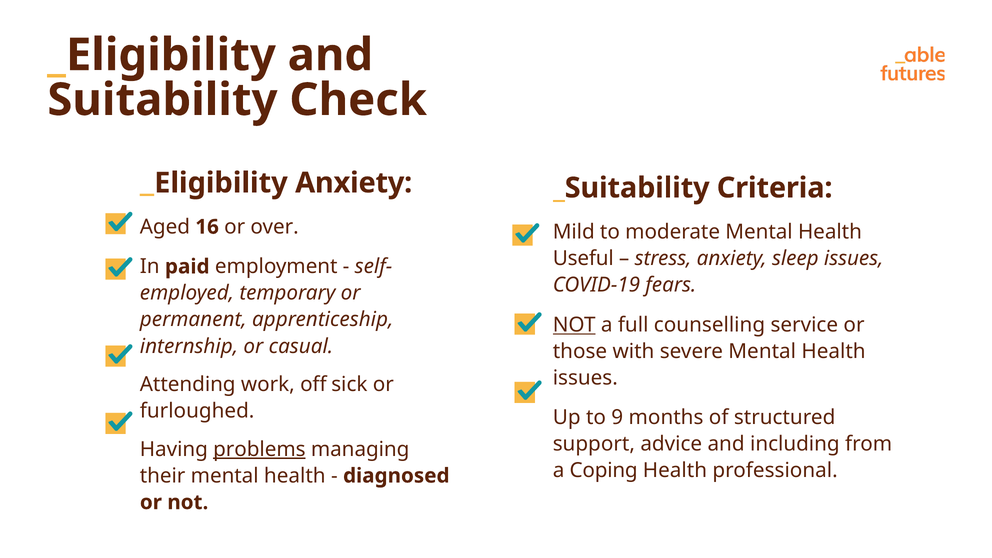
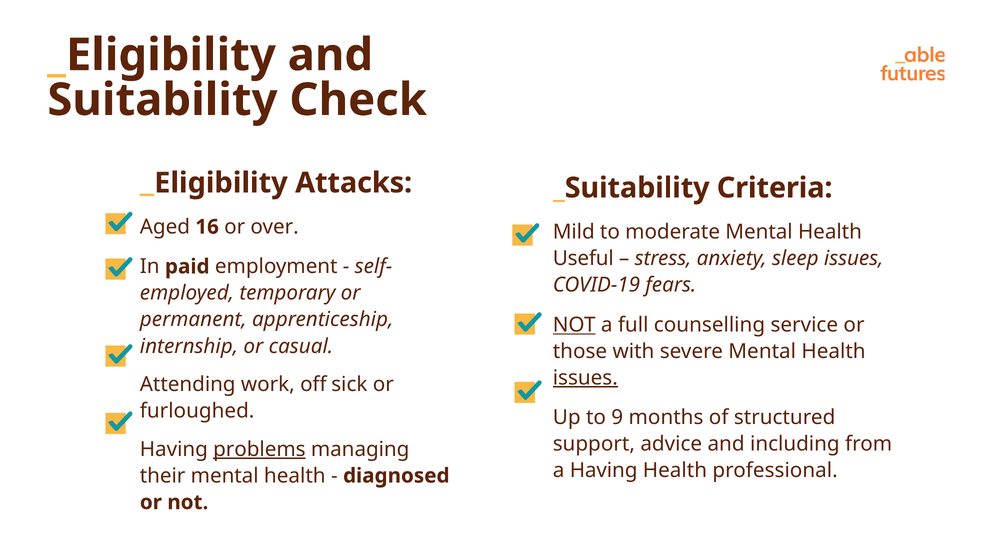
Anxiety at (354, 183): Anxiety -> Attacks
issues at (585, 378) underline: none -> present
a Coping: Coping -> Having
